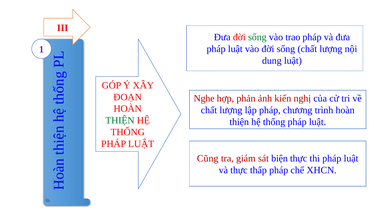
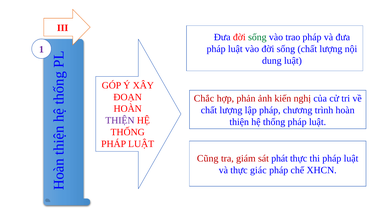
Nghe: Nghe -> Chắc
THIỆN at (120, 121) colour: green -> purple
biện: biện -> phát
thấp: thấp -> giác
